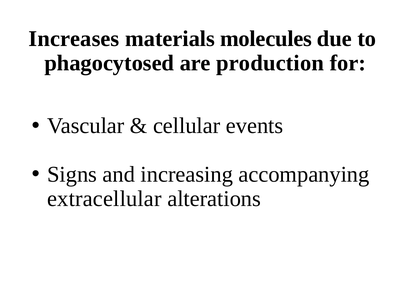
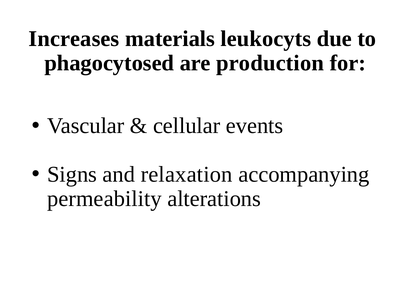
molecules: molecules -> leukocyts
increasing: increasing -> relaxation
extracellular: extracellular -> permeability
